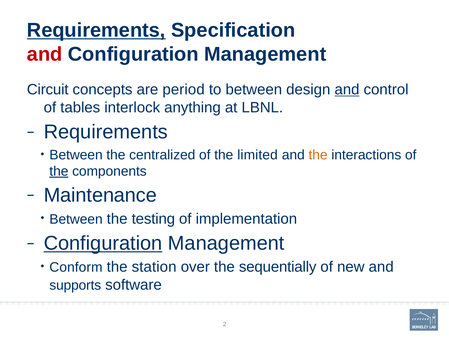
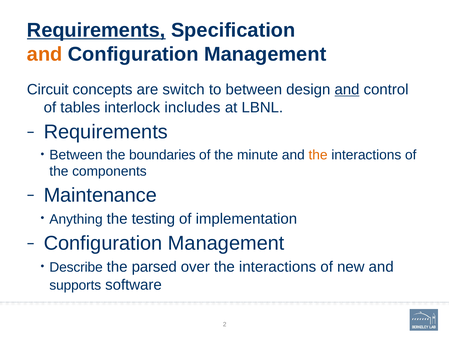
and at (45, 54) colour: red -> orange
period: period -> switch
anything: anything -> includes
centralized: centralized -> boundaries
limited: limited -> minute
the at (59, 171) underline: present -> none
Between at (76, 219): Between -> Anything
Configuration at (103, 243) underline: present -> none
Conform: Conform -> Describe
station: station -> parsed
over the sequentially: sequentially -> interactions
